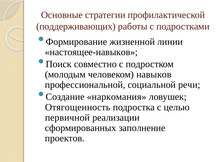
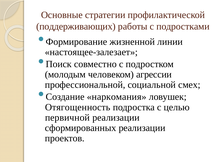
настоящее-навыков: настоящее-навыков -> настоящее-залезает
навыков: навыков -> агрессии
речи: речи -> смех
сформированных заполнение: заполнение -> реализации
